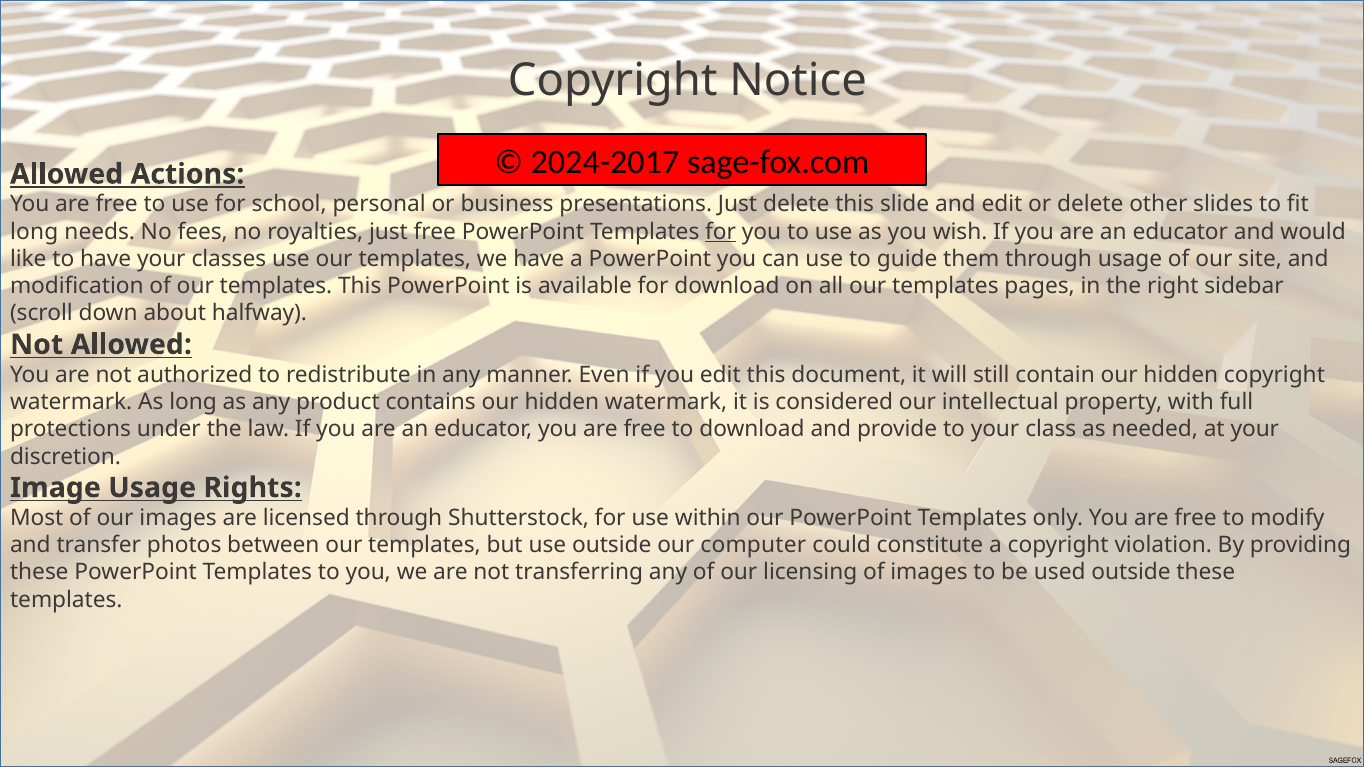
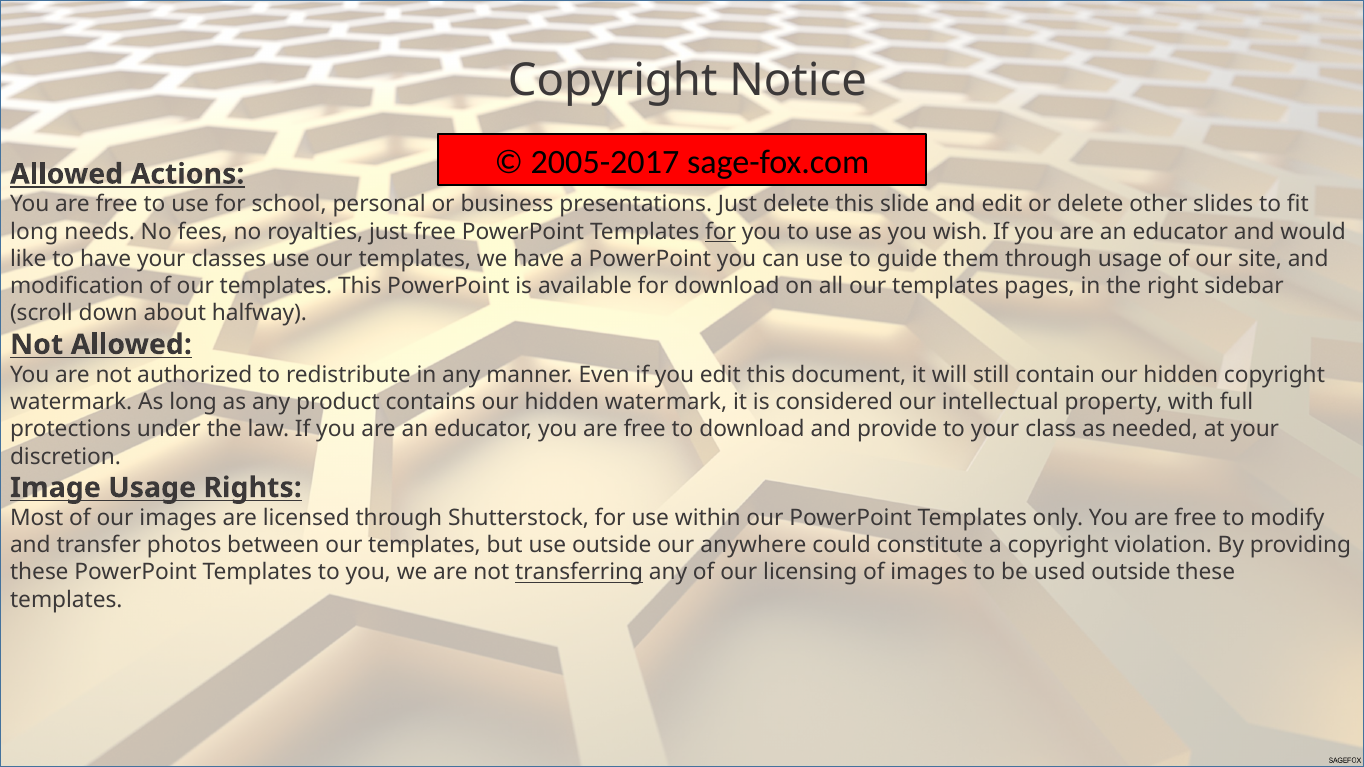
2024-2017: 2024-2017 -> 2005-2017
computer: computer -> anywhere
transferring underline: none -> present
